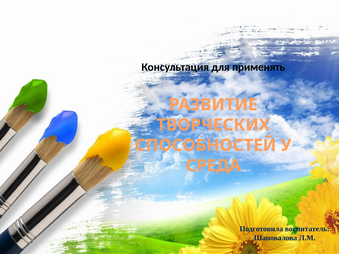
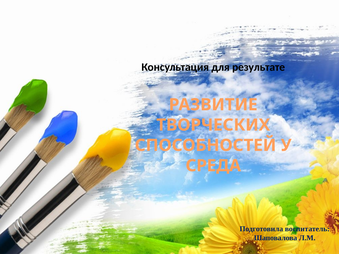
применять: применять -> результате
